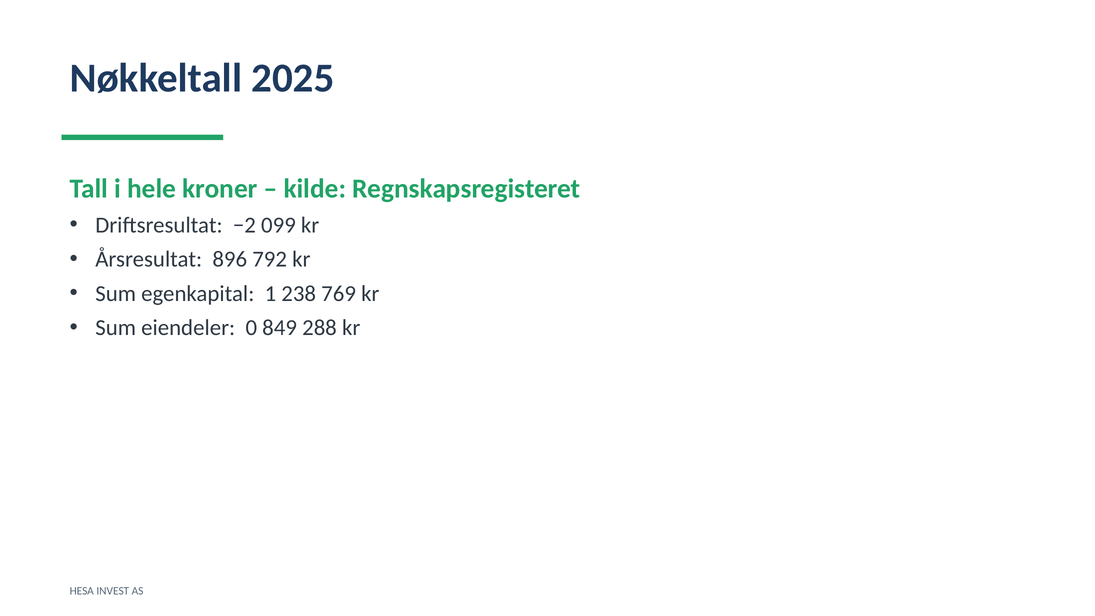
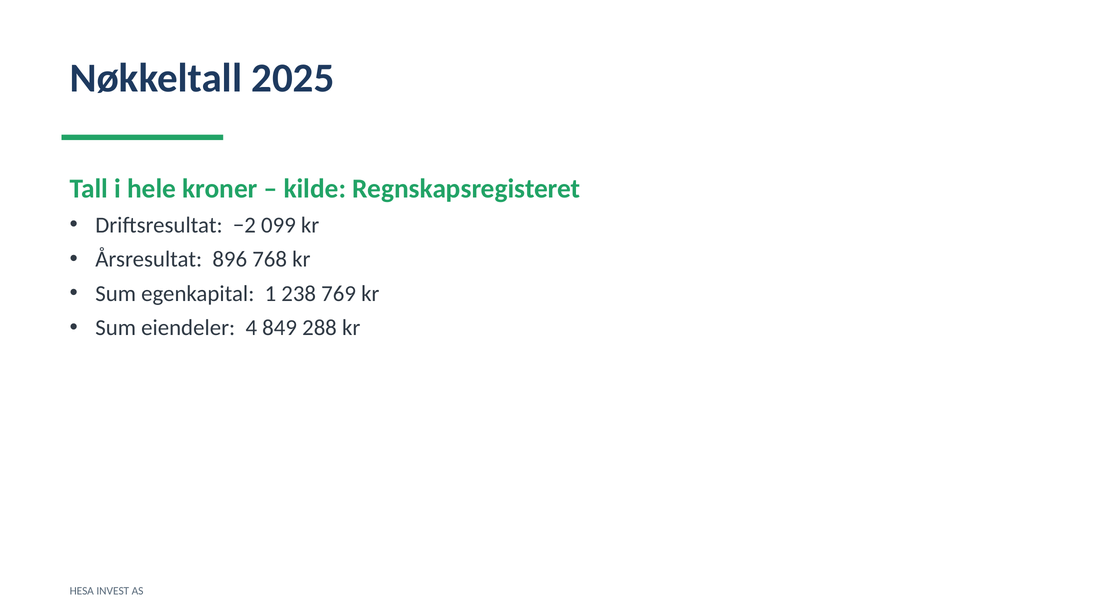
792: 792 -> 768
0: 0 -> 4
